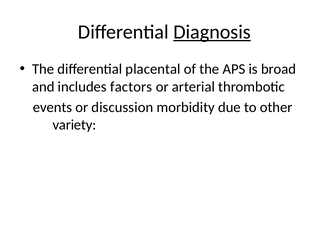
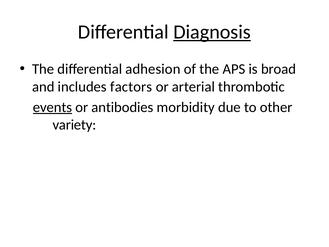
placental: placental -> adhesion
events underline: none -> present
discussion: discussion -> antibodies
